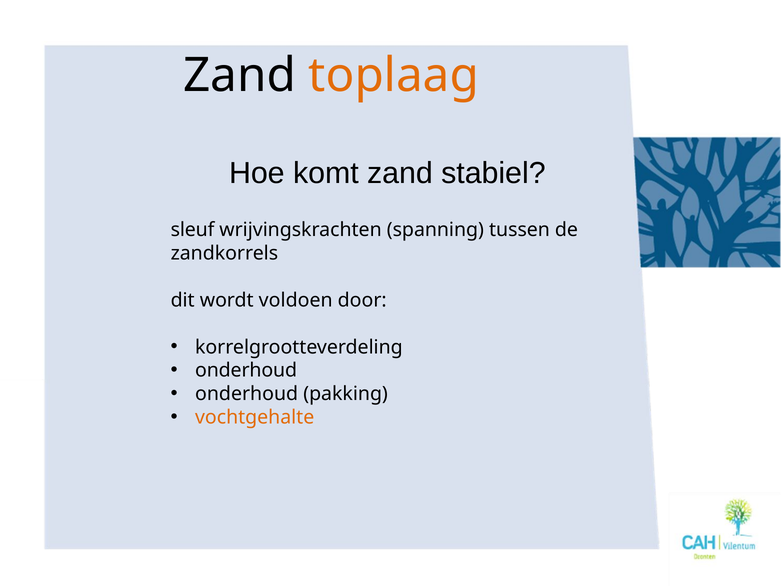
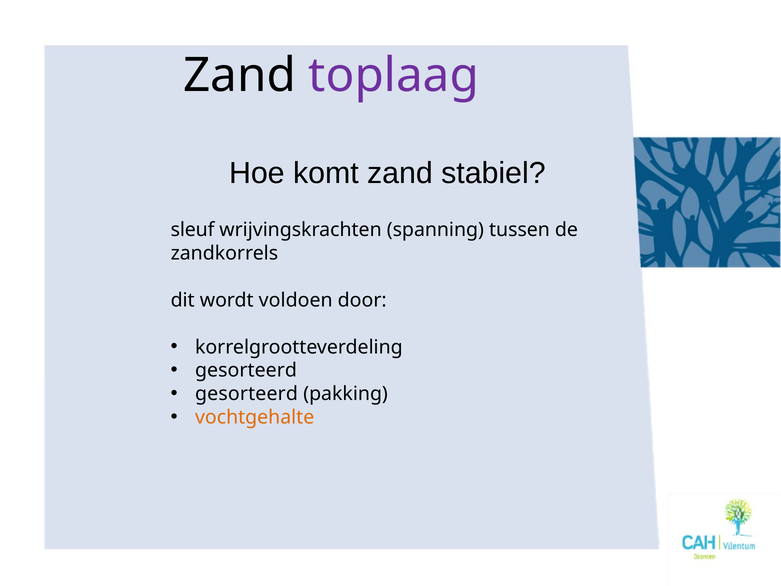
toplaag colour: orange -> purple
onderhoud at (246, 370): onderhoud -> gesorteerd
onderhoud at (247, 394): onderhoud -> gesorteerd
